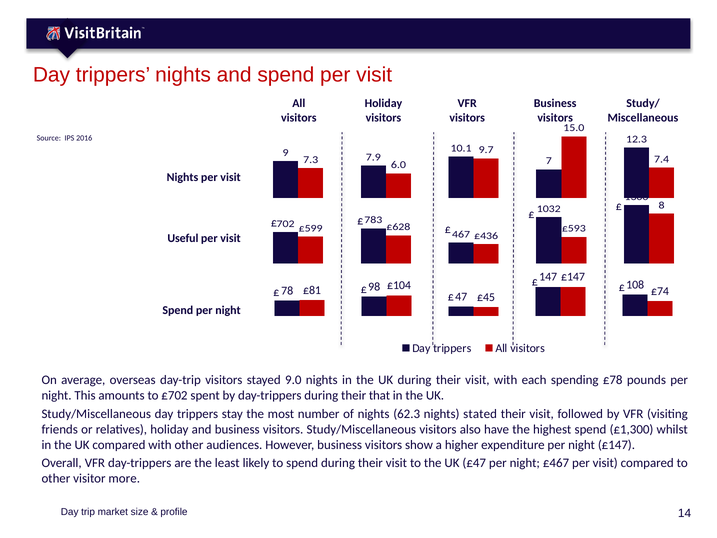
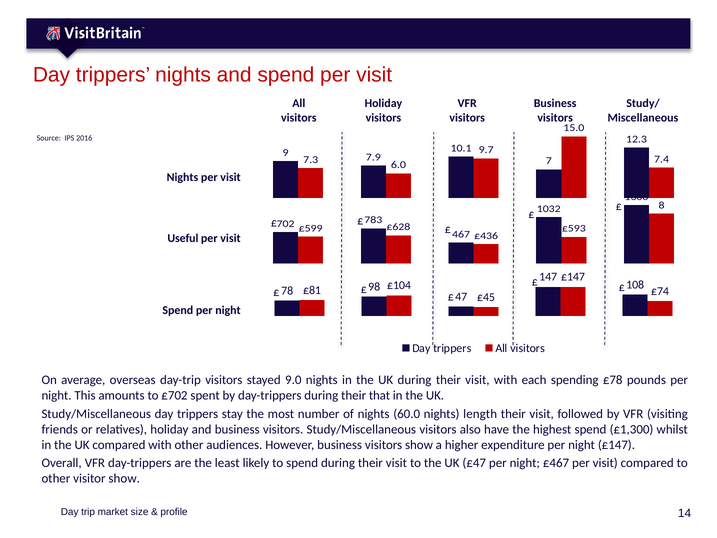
62.3: 62.3 -> 60.0
stated: stated -> length
visitor more: more -> show
